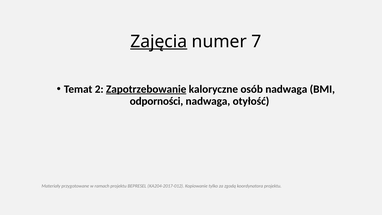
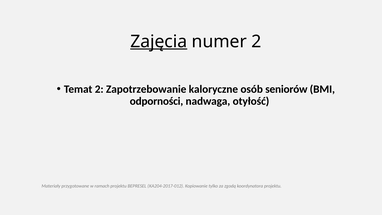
numer 7: 7 -> 2
Zapotrzebowanie underline: present -> none
osób nadwaga: nadwaga -> seniorów
